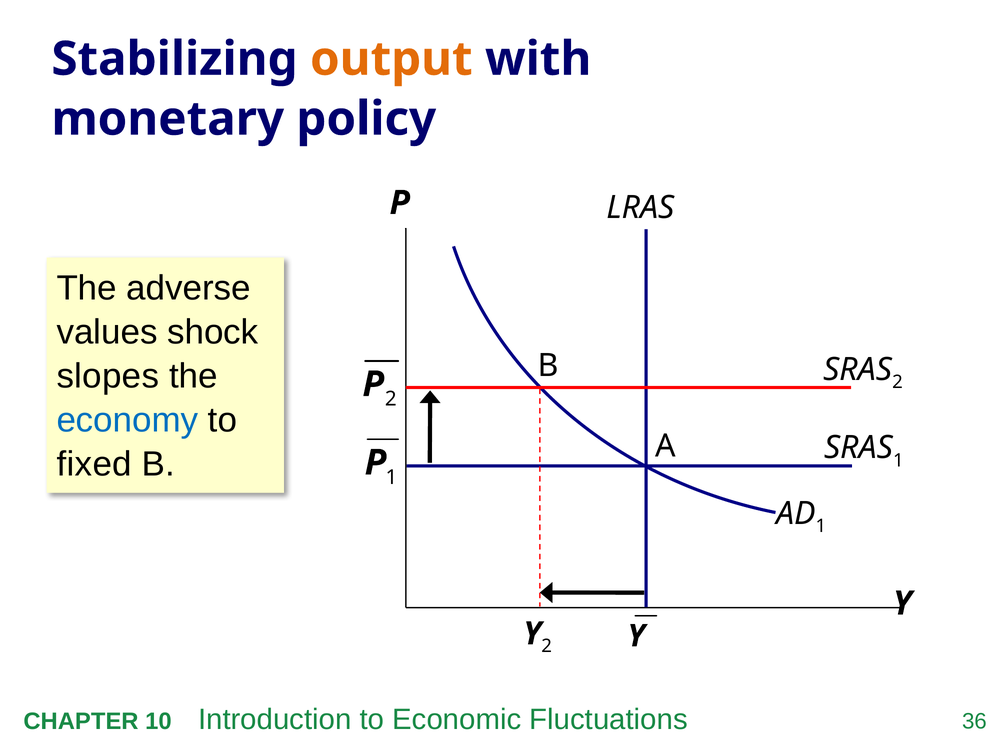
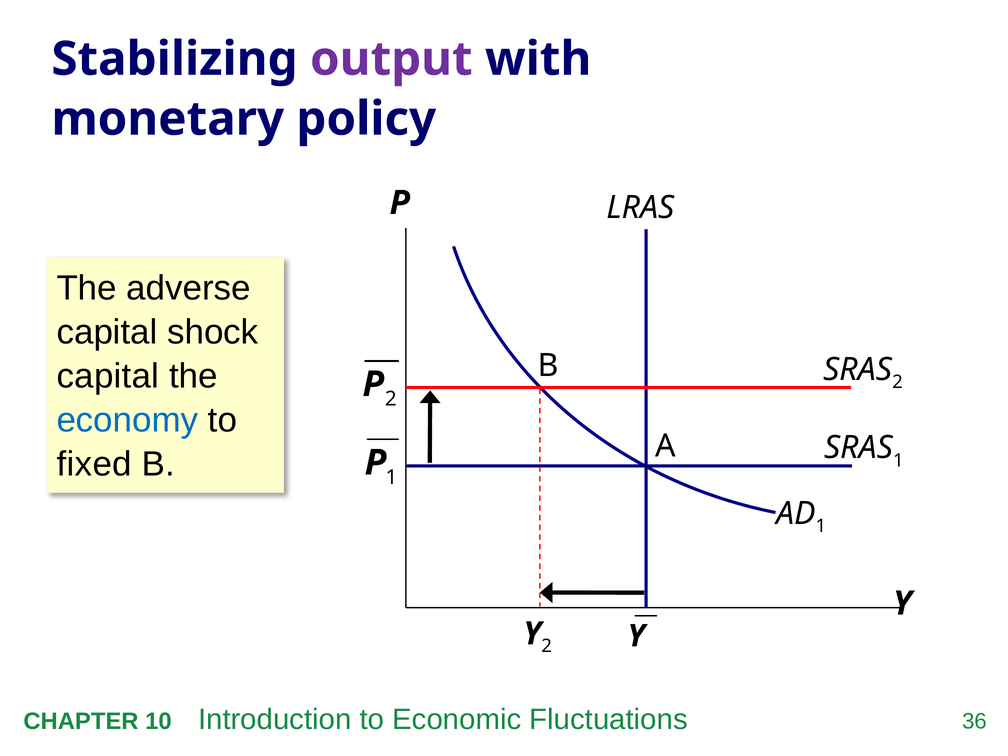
output colour: orange -> purple
values at (107, 332): values -> capital
slopes at (108, 376): slopes -> capital
